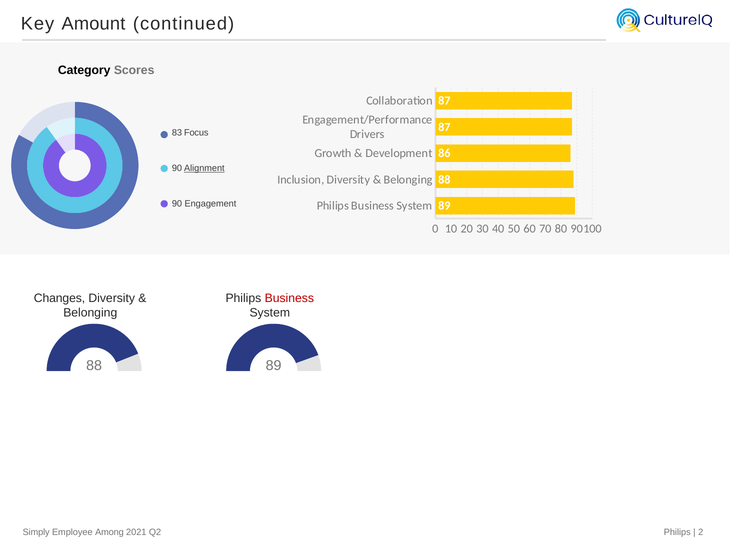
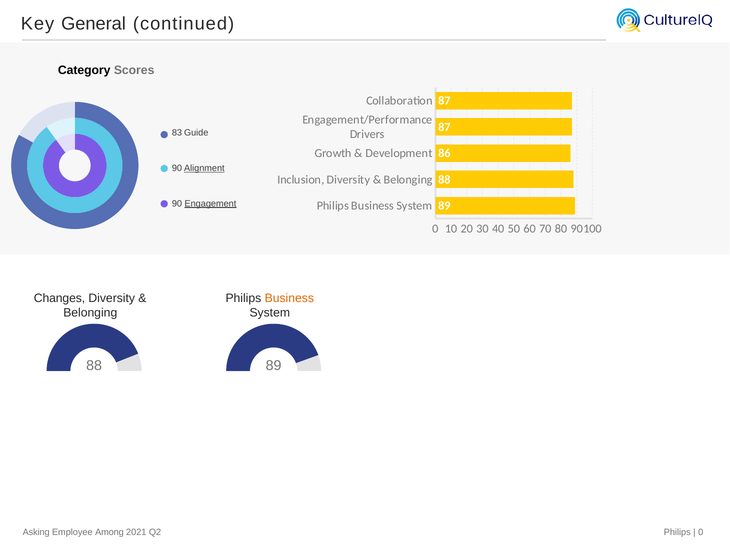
Amount: Amount -> General
Focus: Focus -> Guide
Engagement underline: none -> present
Business at (289, 299) colour: red -> orange
Simply: Simply -> Asking
2 at (701, 533): 2 -> 0
